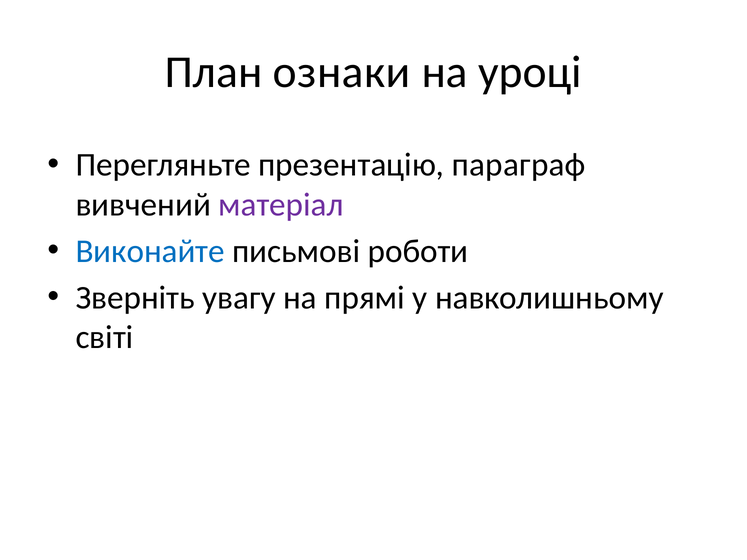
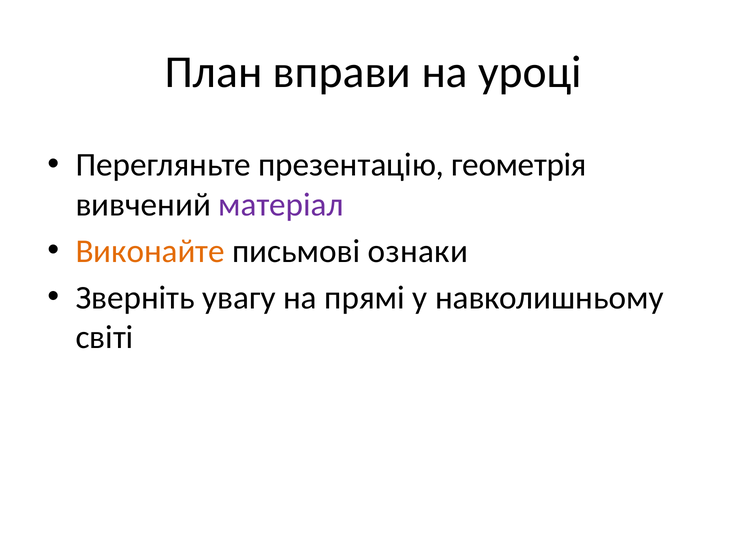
ознаки: ознаки -> вправи
параграф: параграф -> геометрія
Виконайте colour: blue -> orange
роботи: роботи -> ознаки
